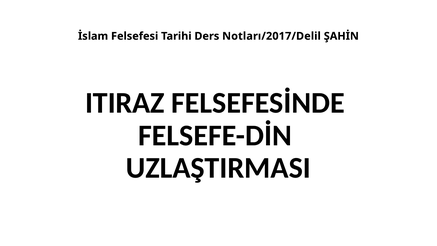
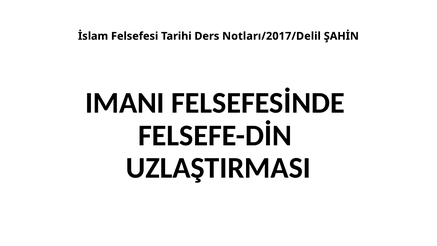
ITIRAZ: ITIRAZ -> IMANI
